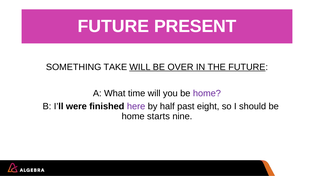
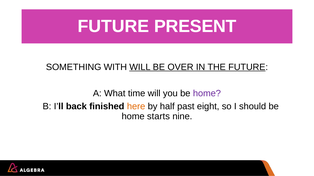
TAKE: TAKE -> WITH
were: were -> back
here colour: purple -> orange
